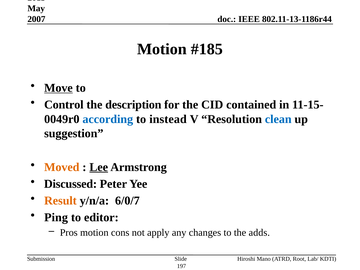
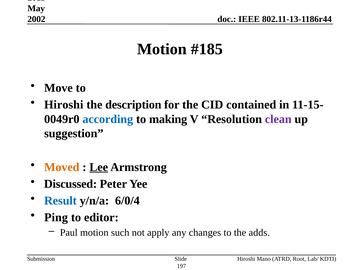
2007: 2007 -> 2002
Move underline: present -> none
Control at (64, 105): Control -> Hiroshi
instead: instead -> making
clean colour: blue -> purple
Result colour: orange -> blue
6/0/7: 6/0/7 -> 6/0/4
Pros: Pros -> Paul
cons: cons -> such
